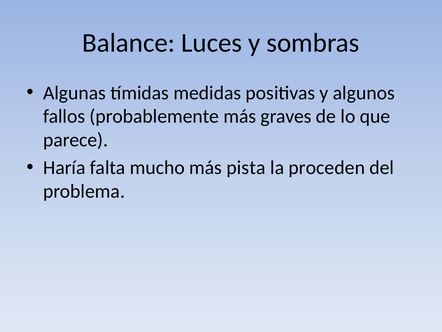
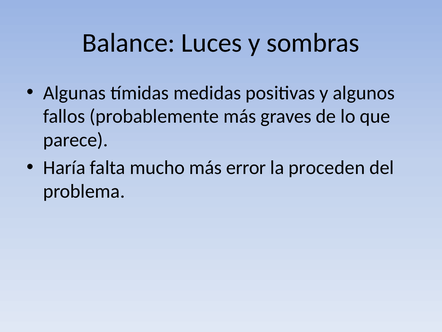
pista: pista -> error
